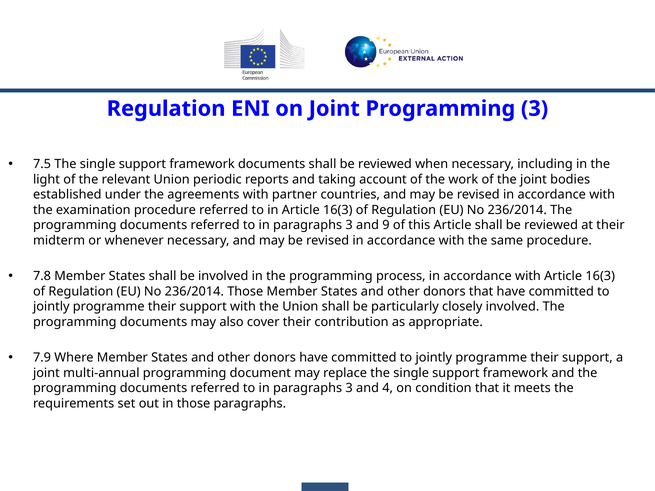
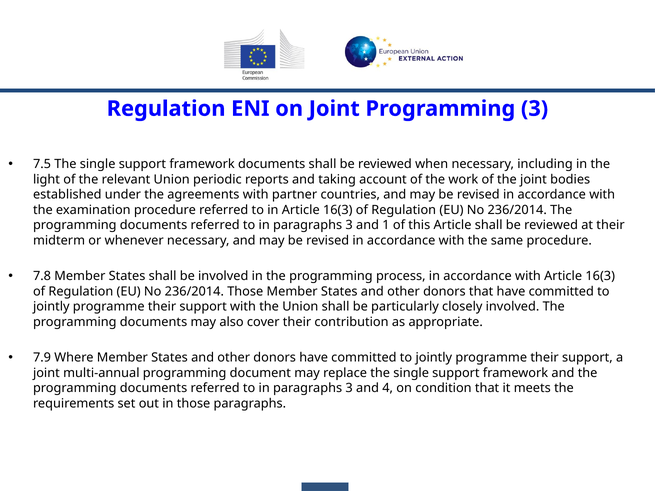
9: 9 -> 1
